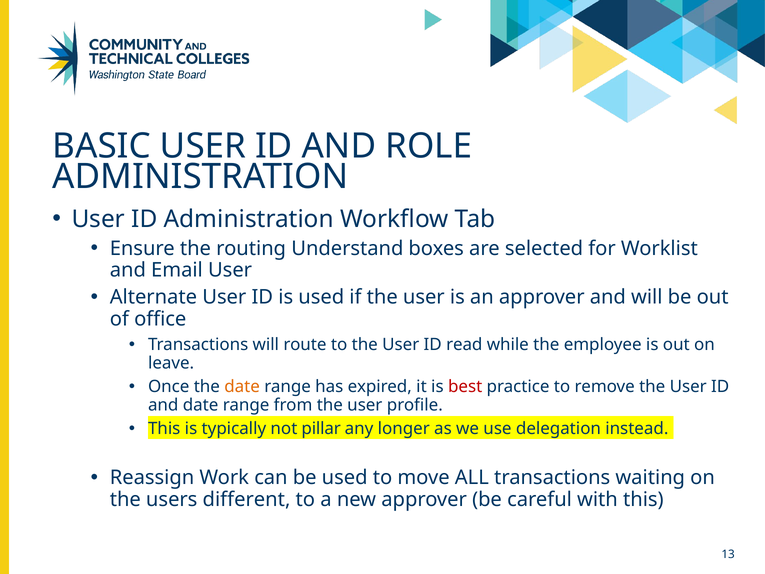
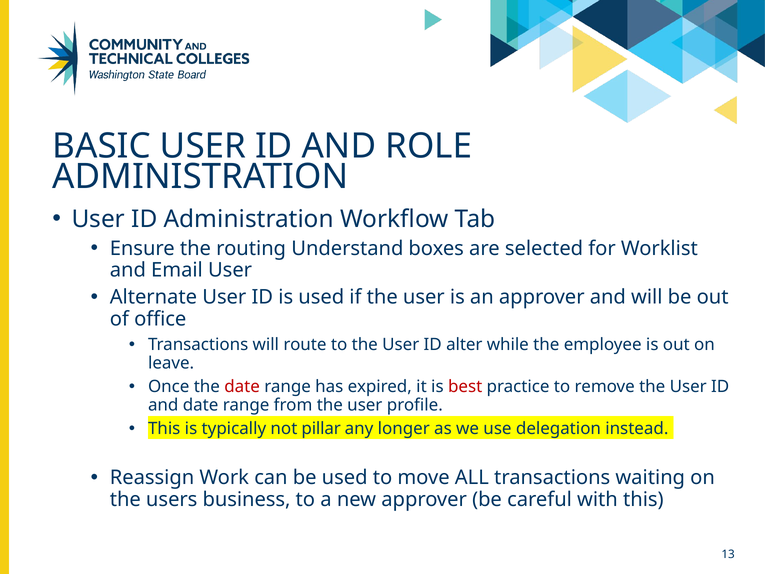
read: read -> alter
date at (242, 386) colour: orange -> red
different: different -> business
